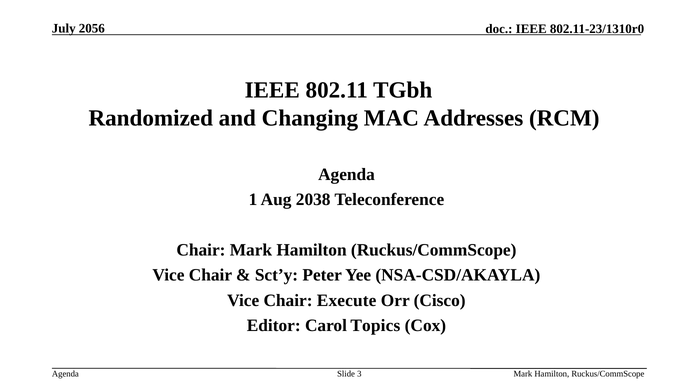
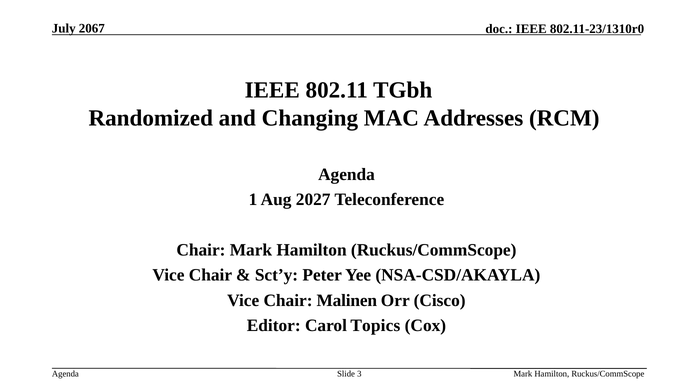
2056: 2056 -> 2067
2038: 2038 -> 2027
Execute: Execute -> Malinen
